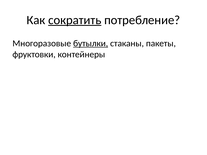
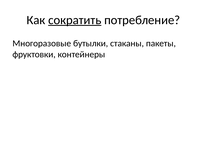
бутылки underline: present -> none
